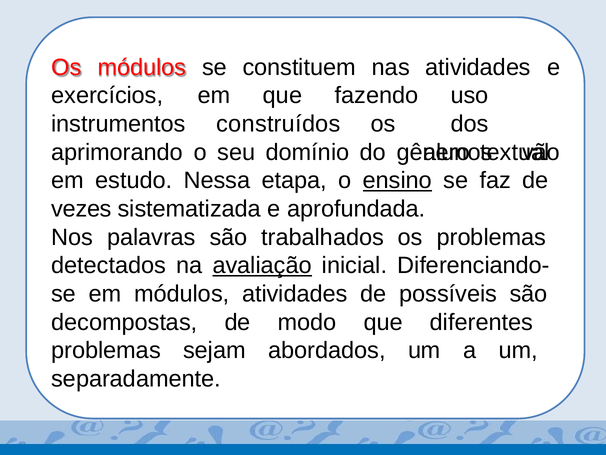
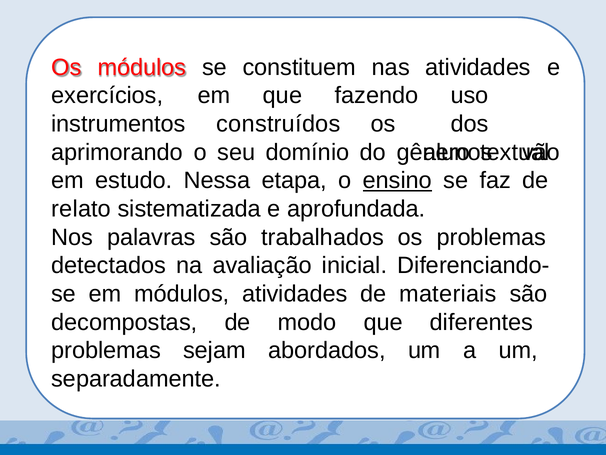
vezes: vezes -> relato
avaliação underline: present -> none
possíveis: possíveis -> materiais
